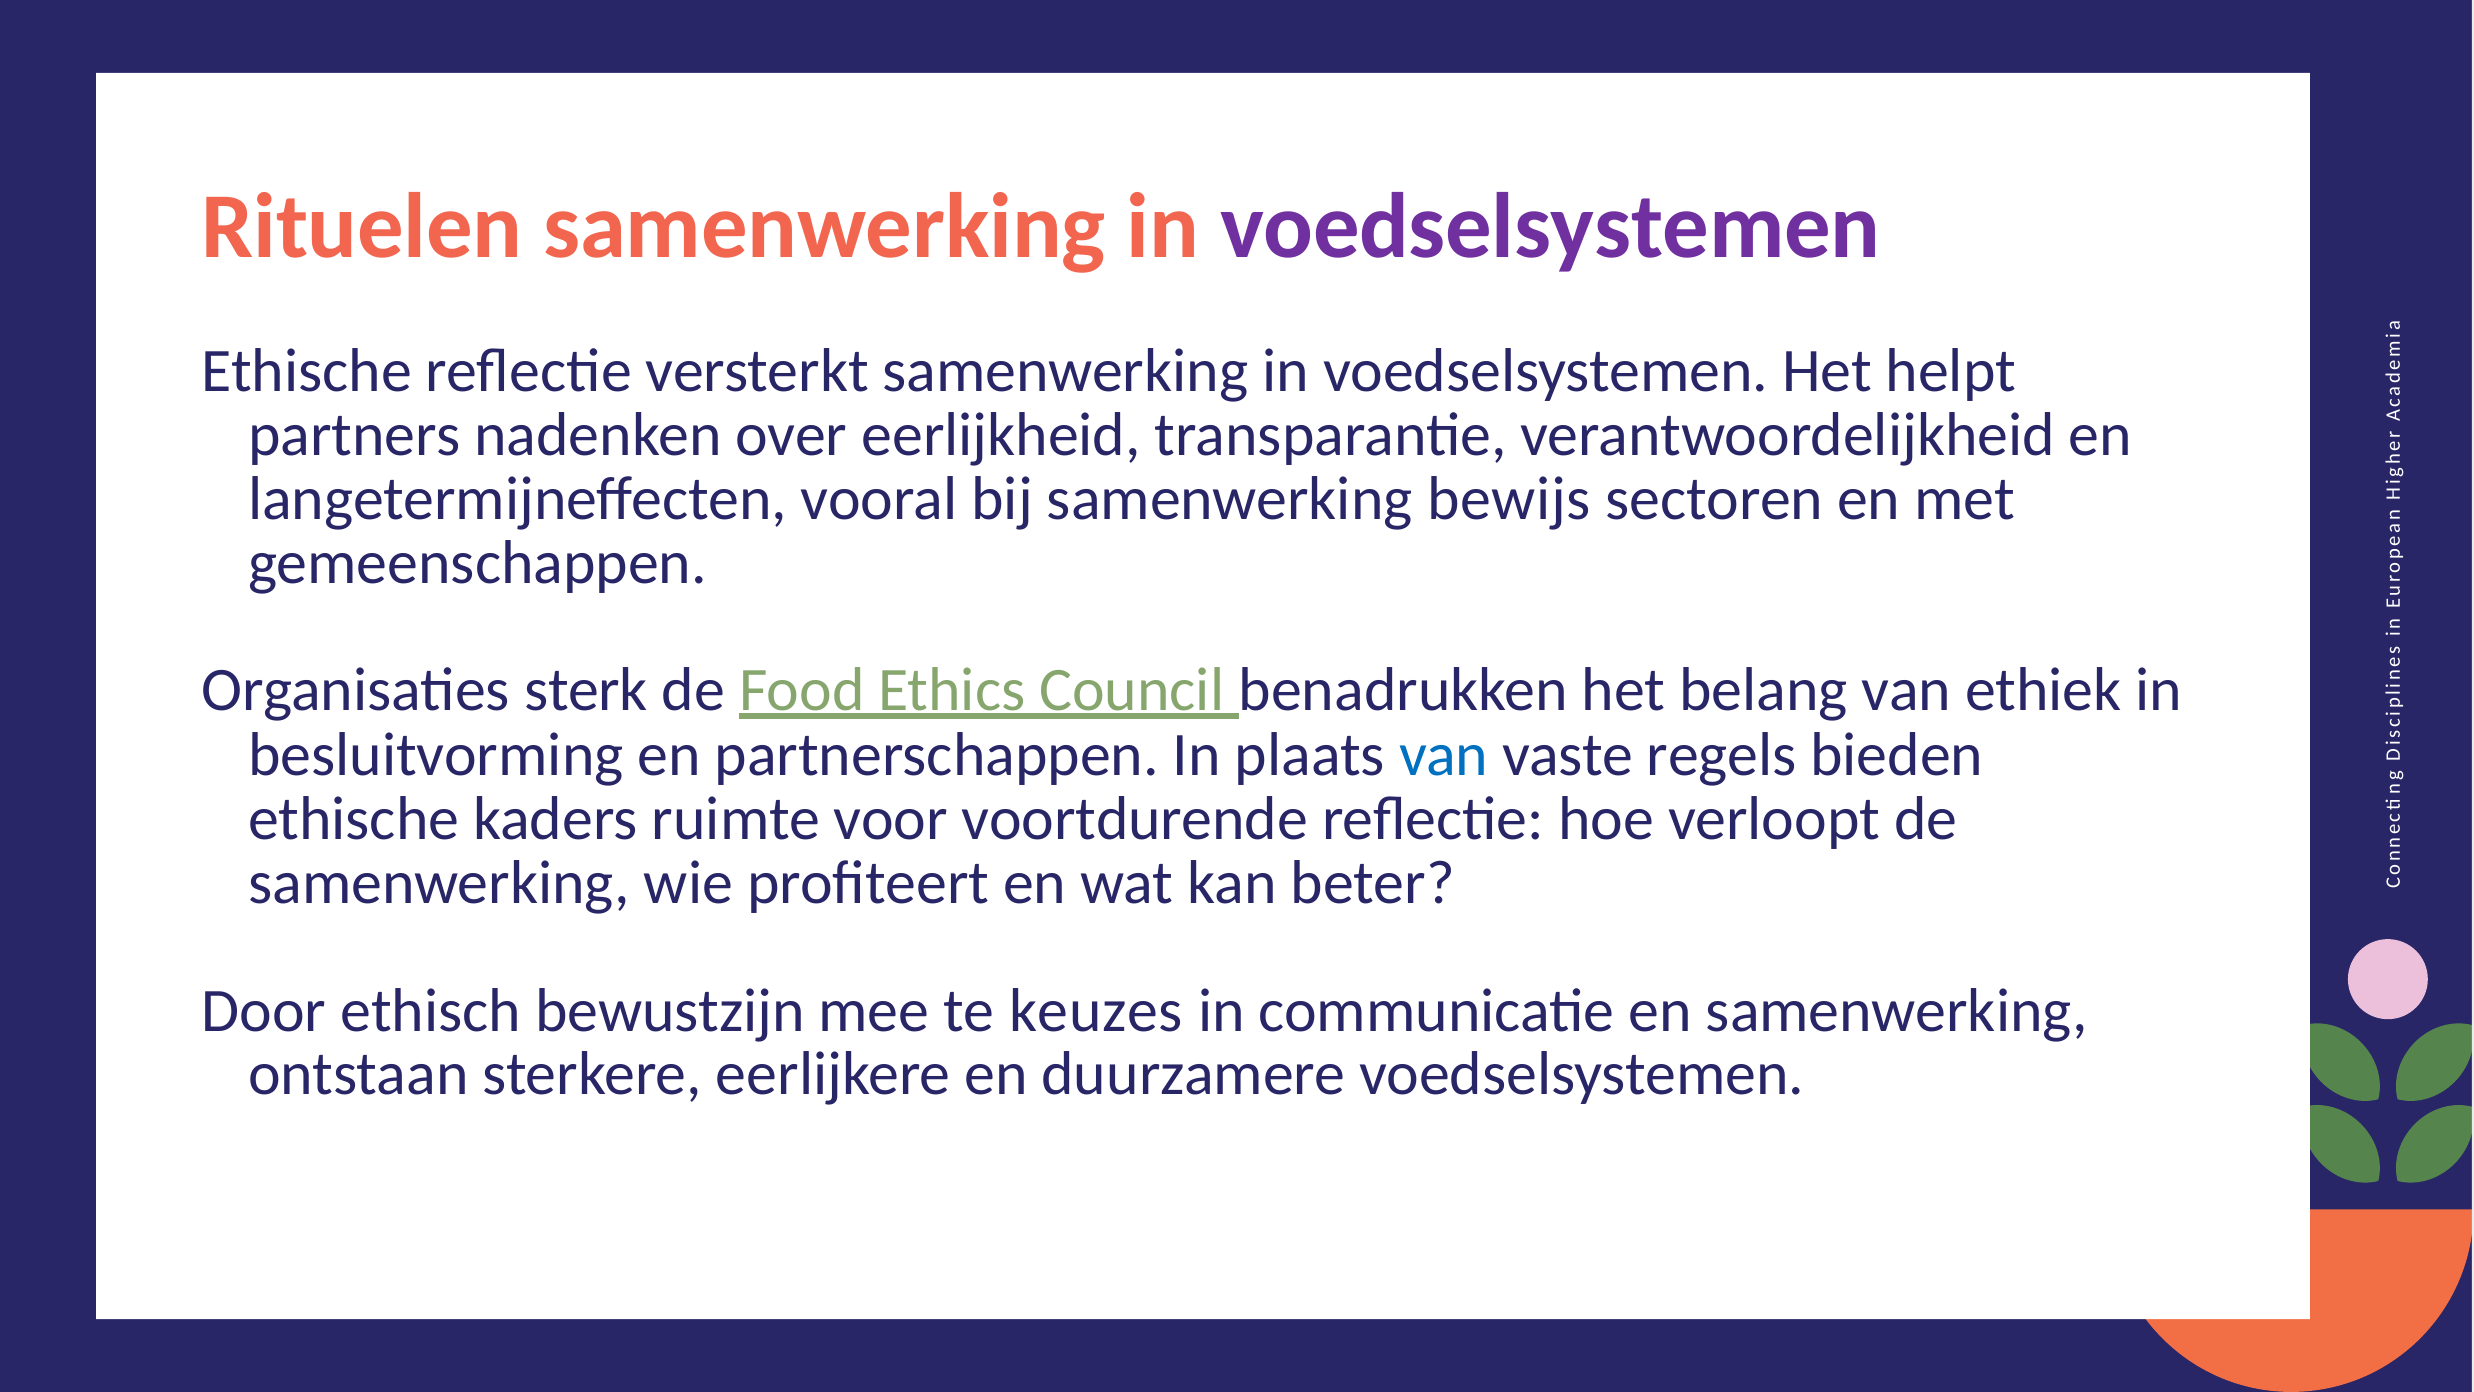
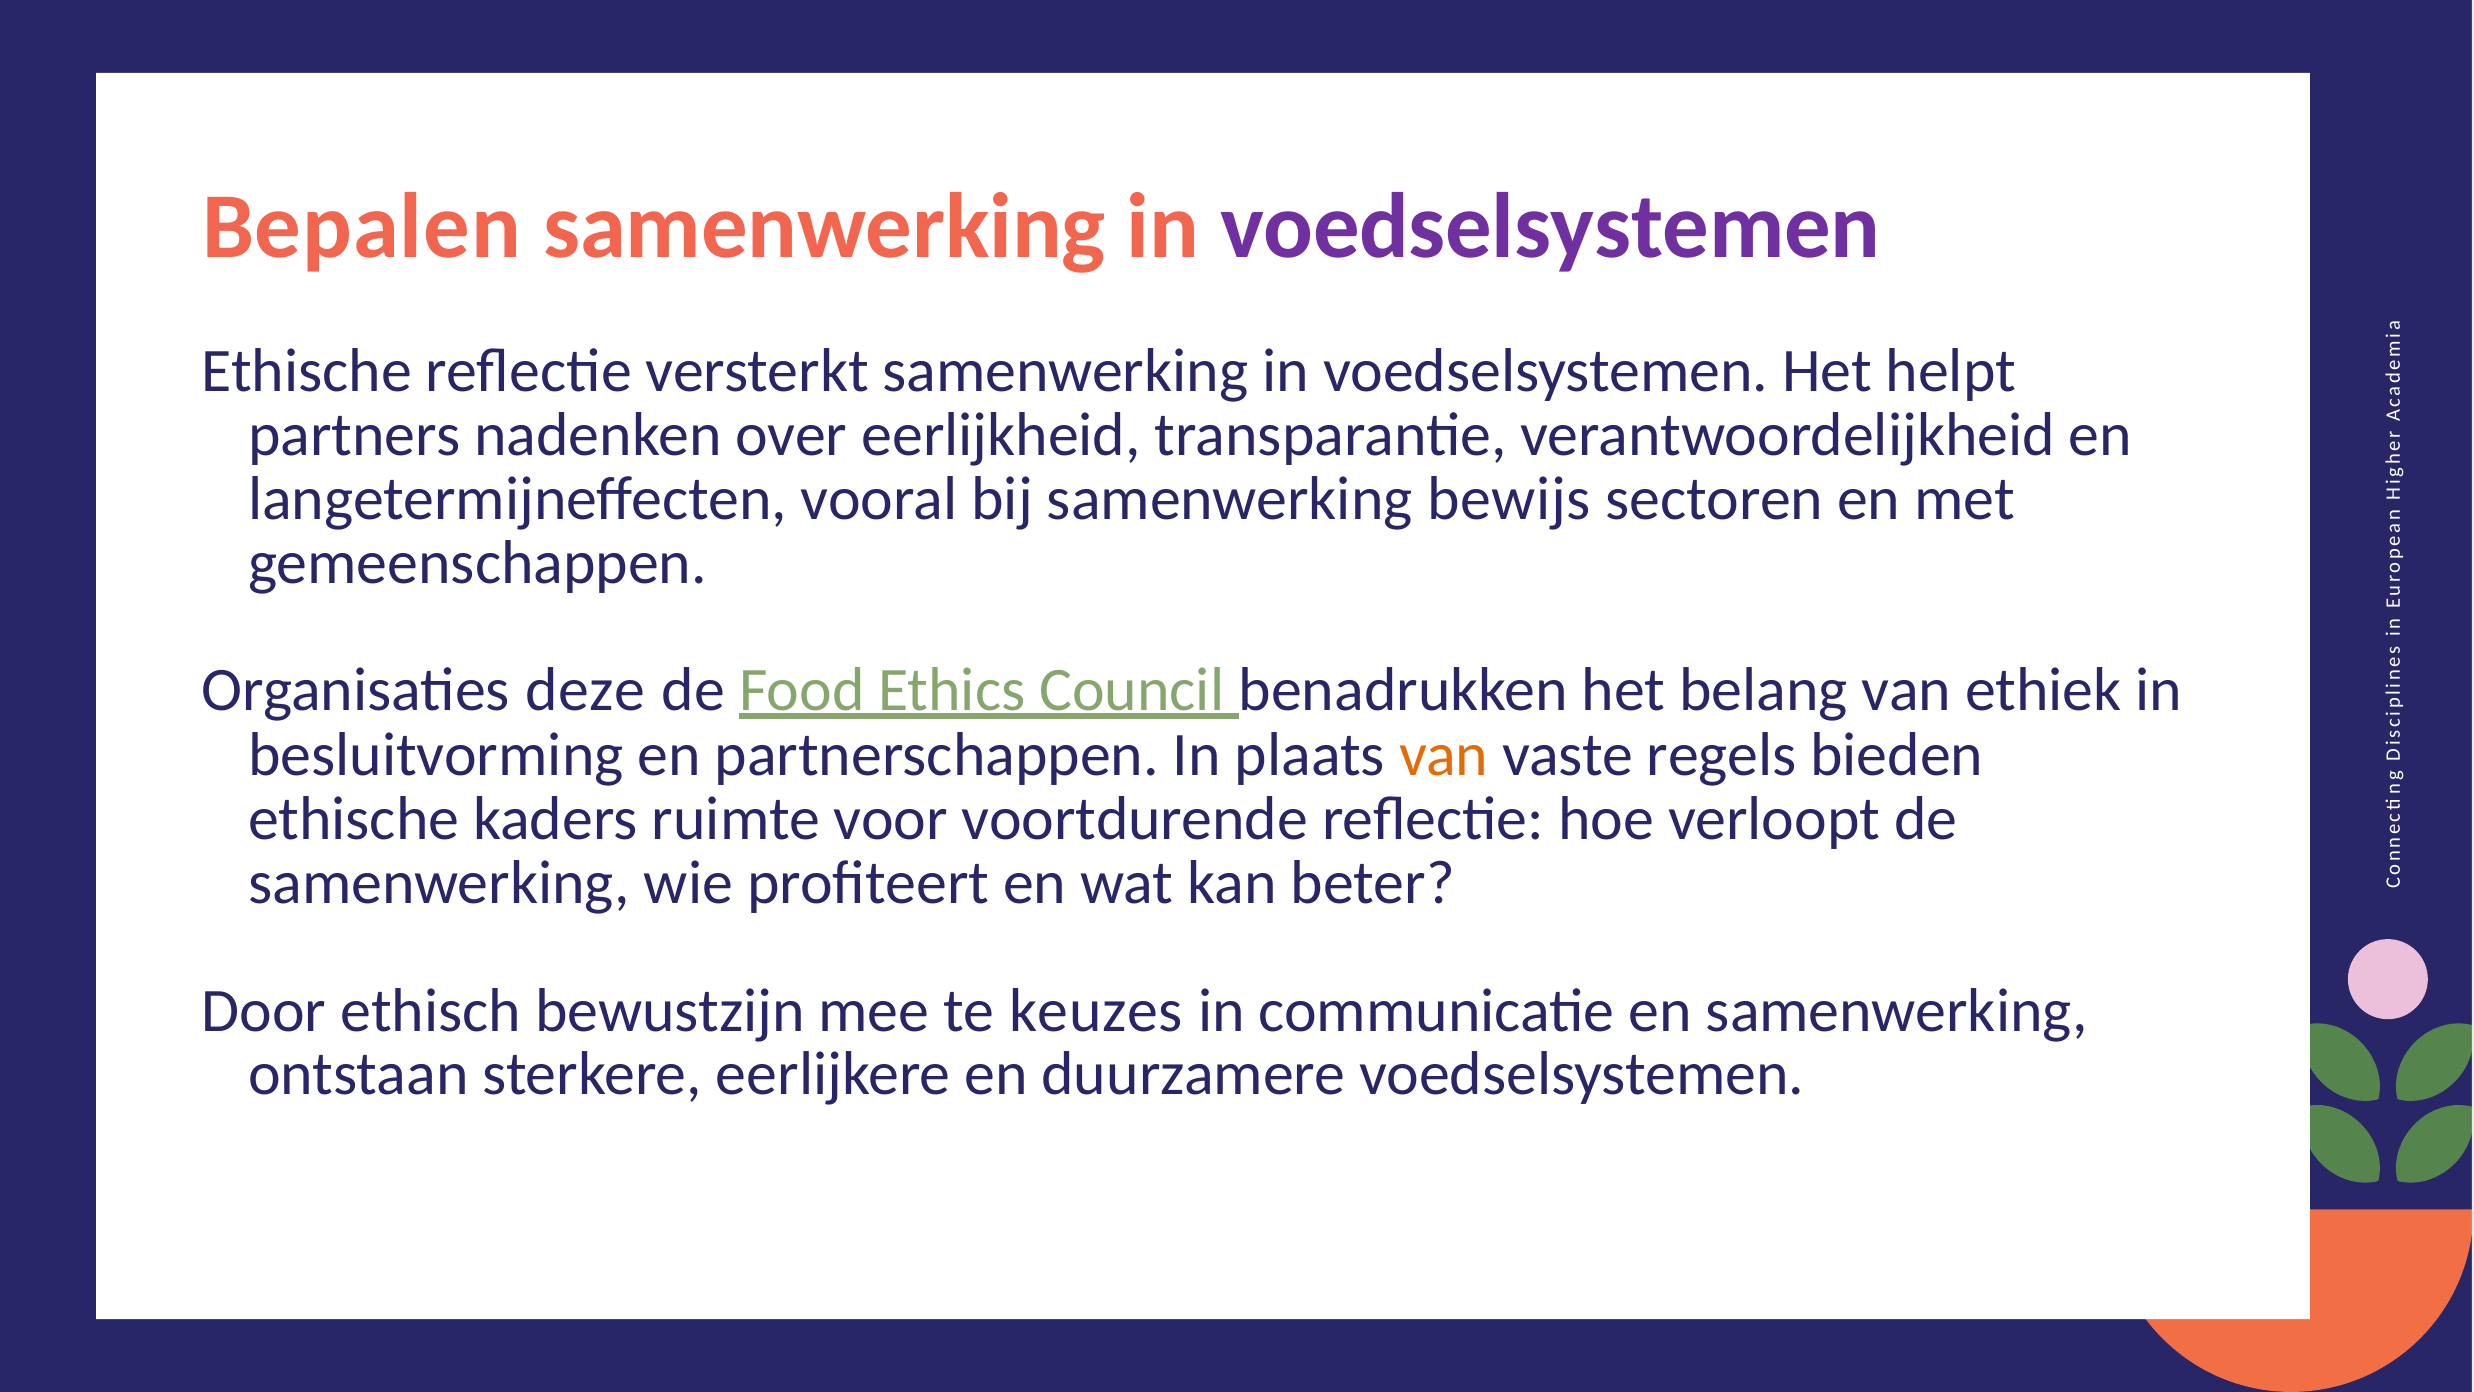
Rituelen: Rituelen -> Bepalen
sterk: sterk -> deze
van at (1444, 755) colour: blue -> orange
